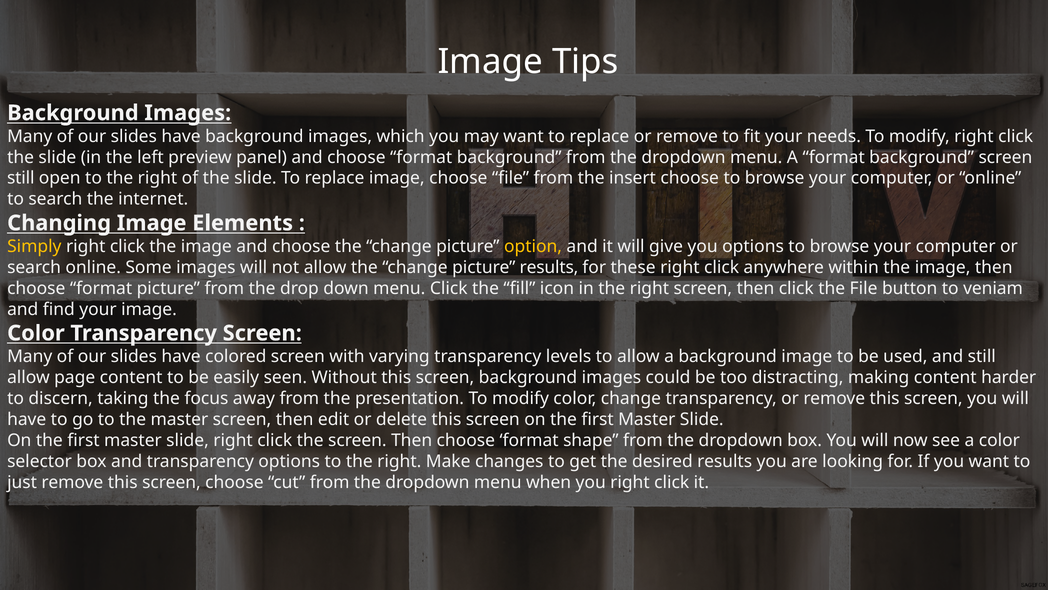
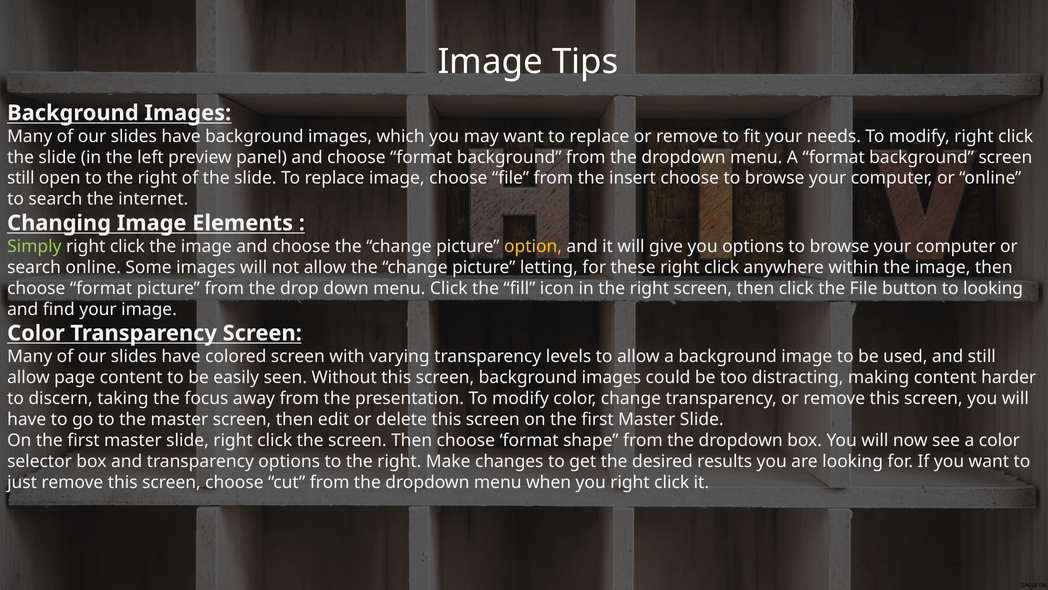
Simply colour: yellow -> light green
picture results: results -> letting
to veniam: veniam -> looking
